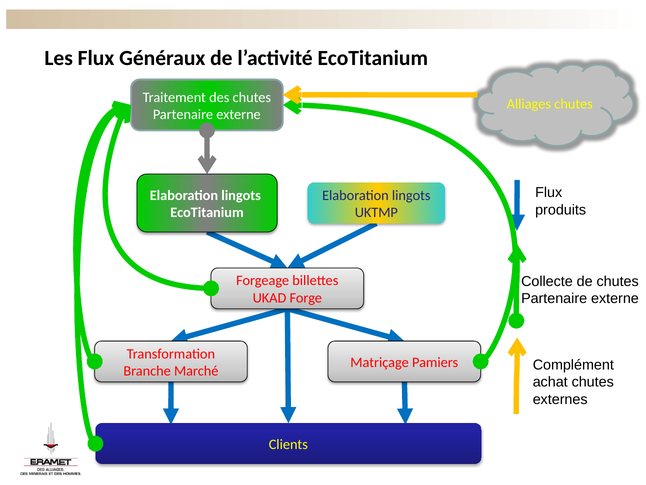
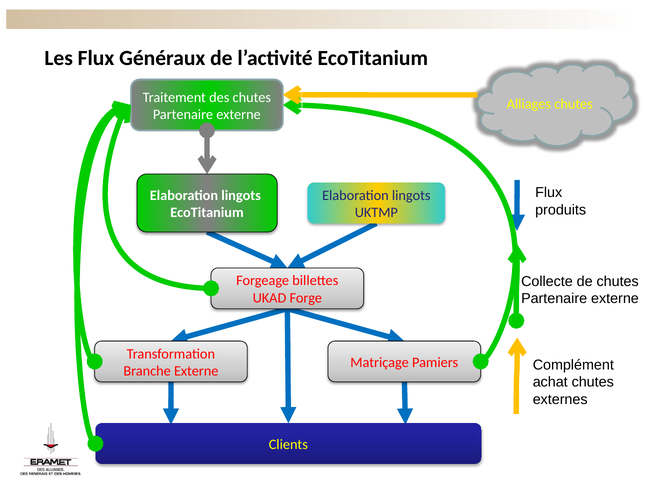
Branche Marché: Marché -> Externe
